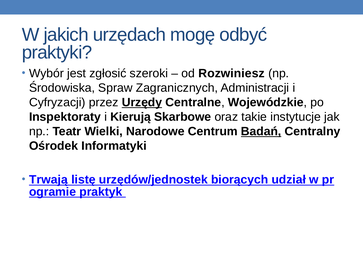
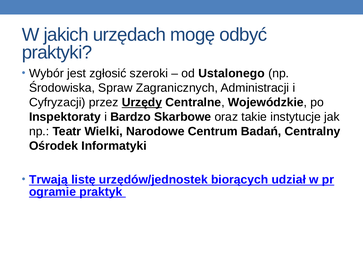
Rozwiniesz: Rozwiniesz -> Ustalonego
Kierują: Kierują -> Bardzo
Badań underline: present -> none
